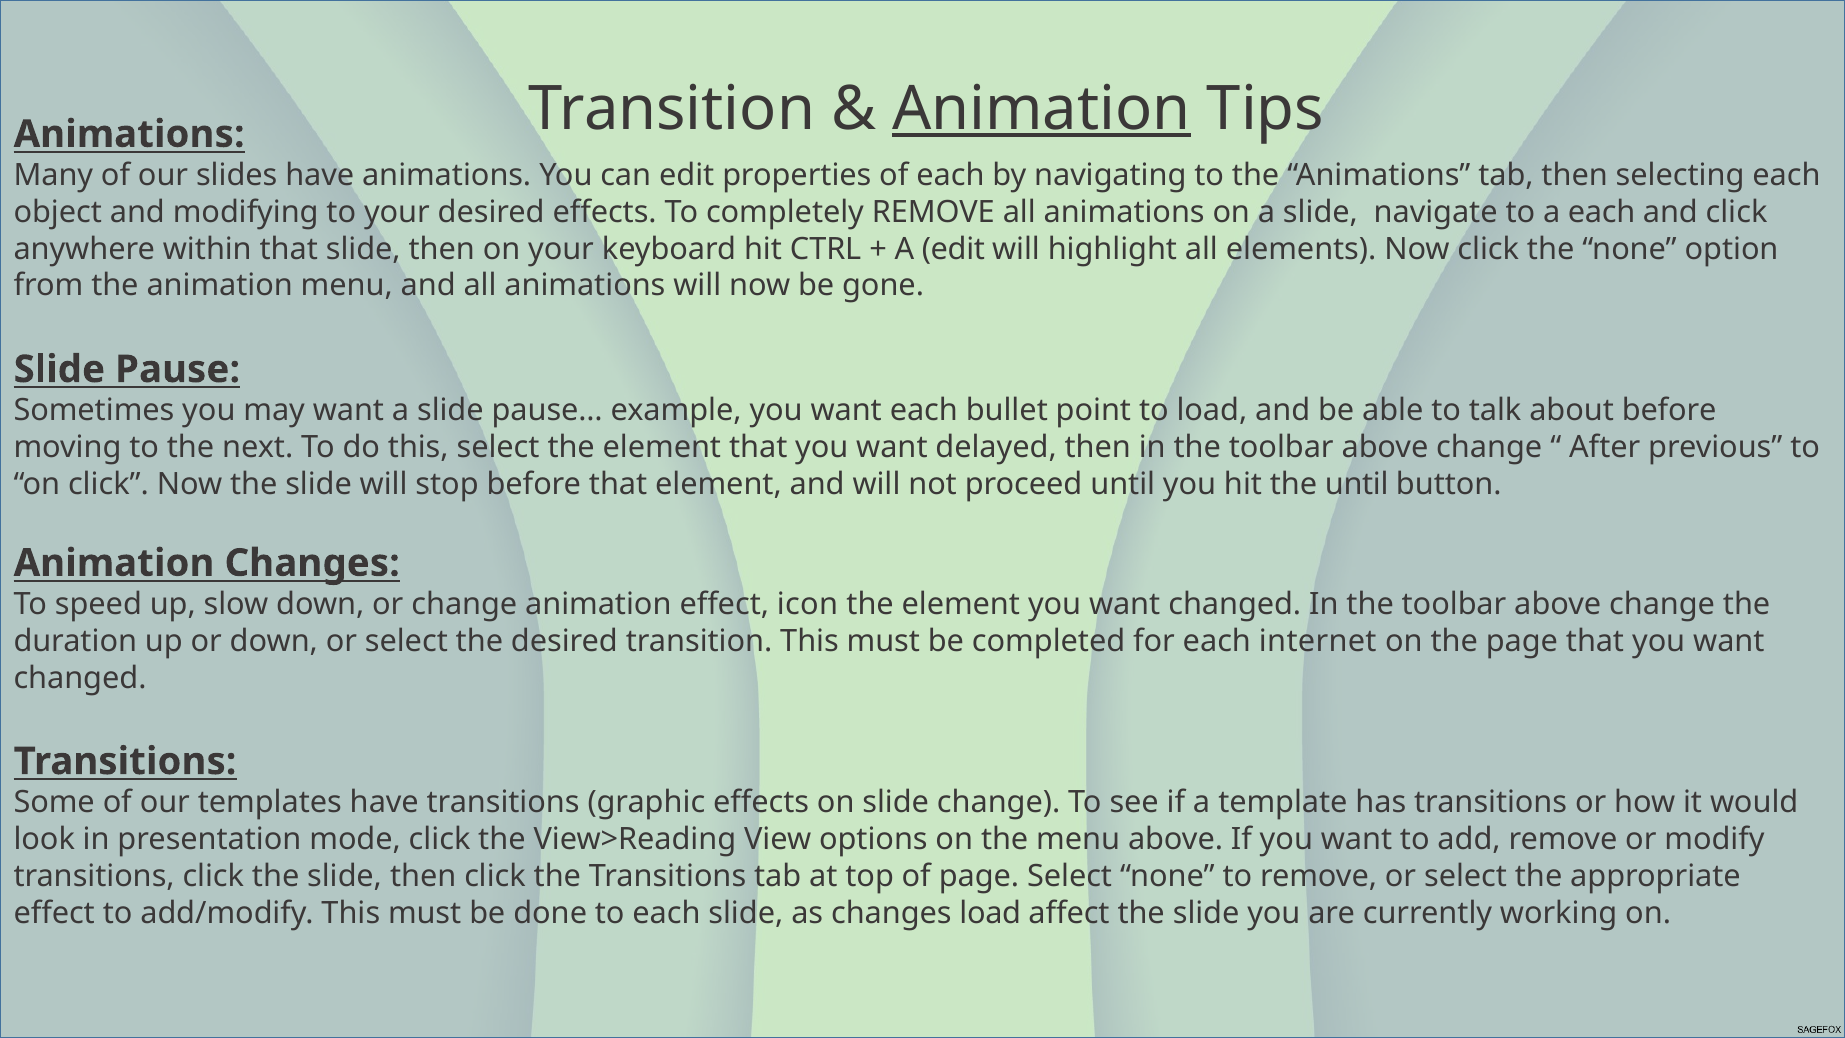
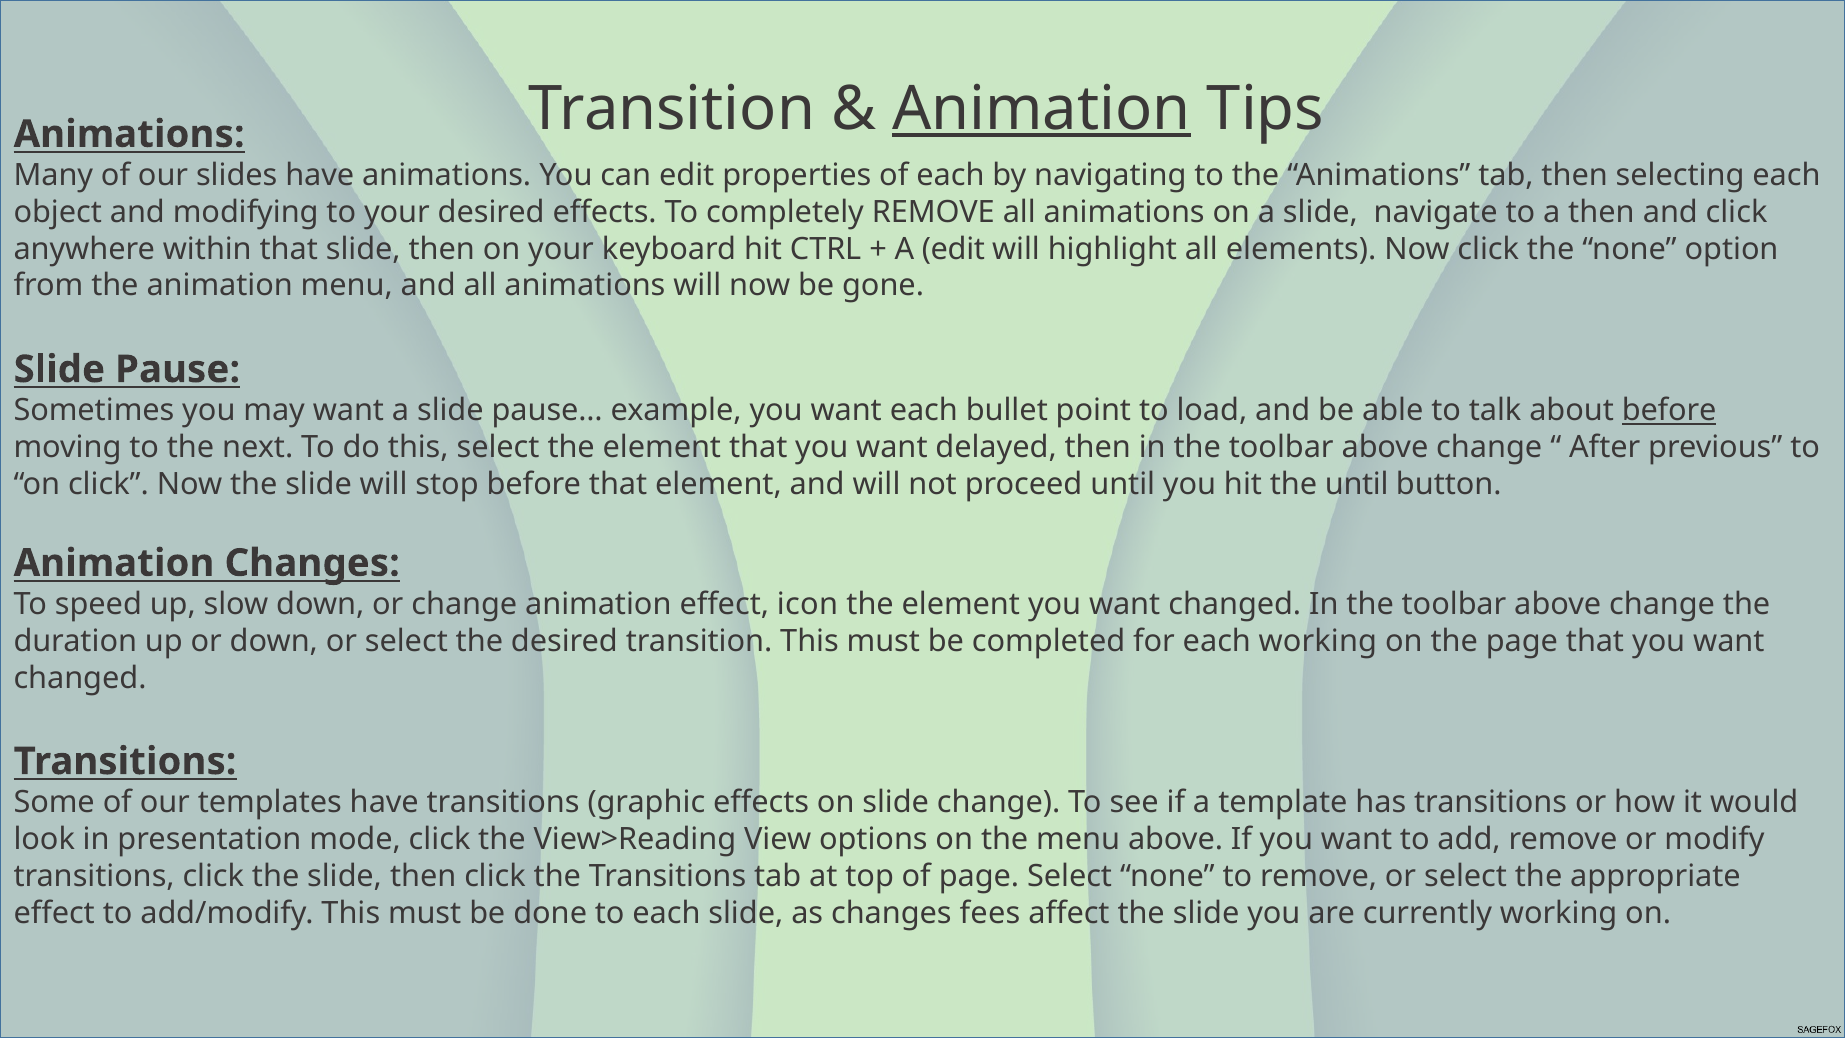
a each: each -> then
before at (1669, 410) underline: none -> present
each internet: internet -> working
changes load: load -> fees
